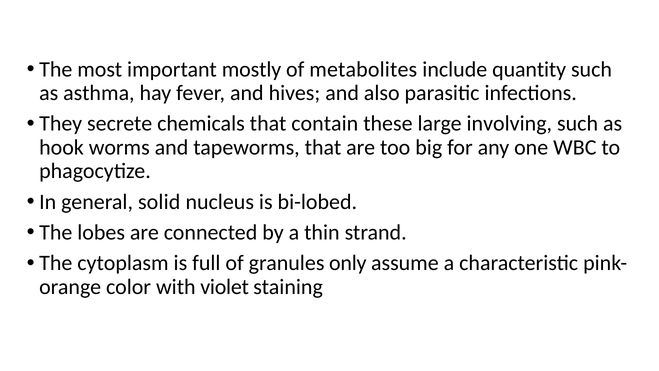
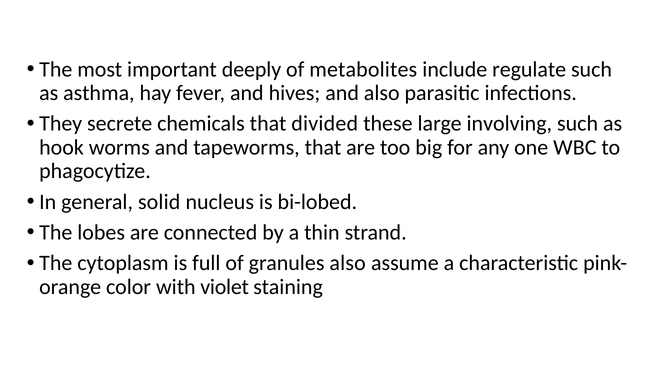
mostly: mostly -> deeply
quantity: quantity -> regulate
contain: contain -> divided
granules only: only -> also
